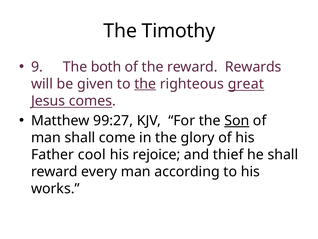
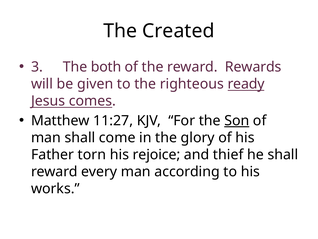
Timothy: Timothy -> Created
9: 9 -> 3
the at (145, 84) underline: present -> none
great: great -> ready
99:27: 99:27 -> 11:27
cool: cool -> torn
